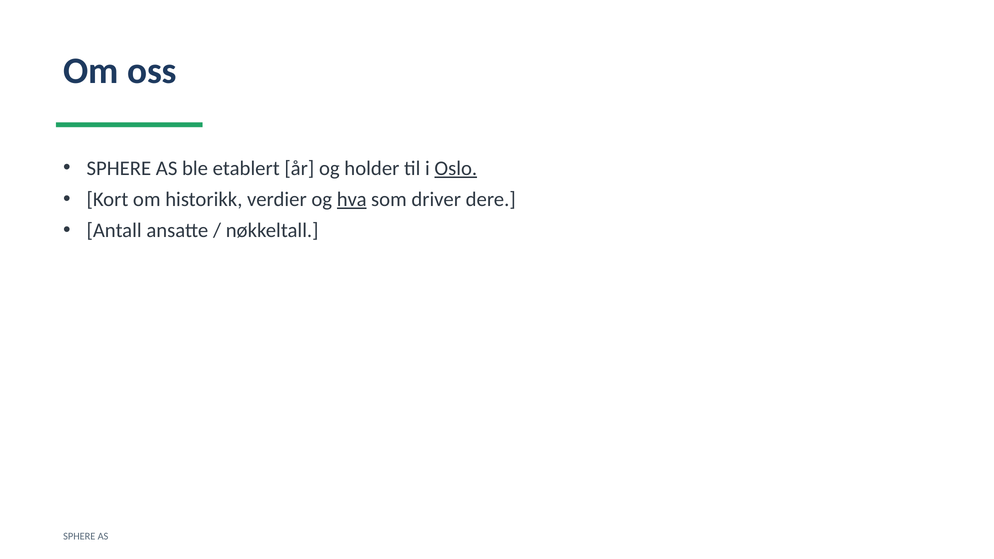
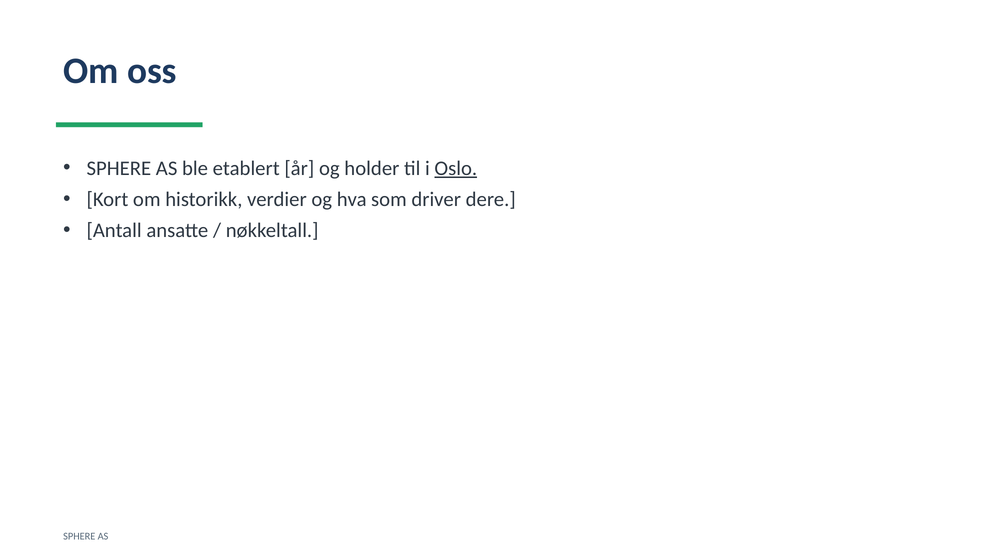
hva underline: present -> none
